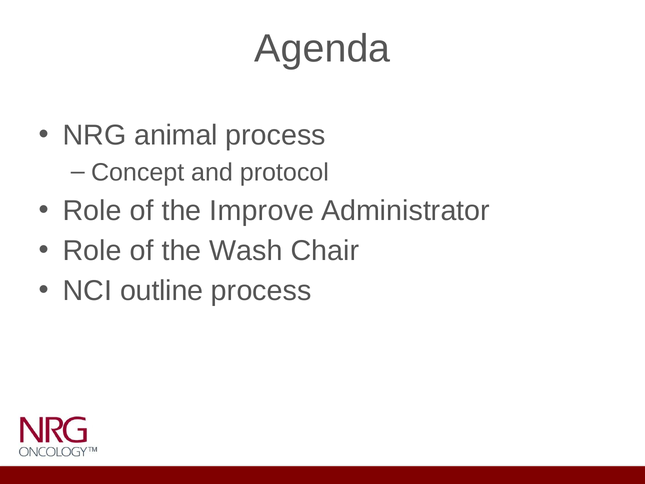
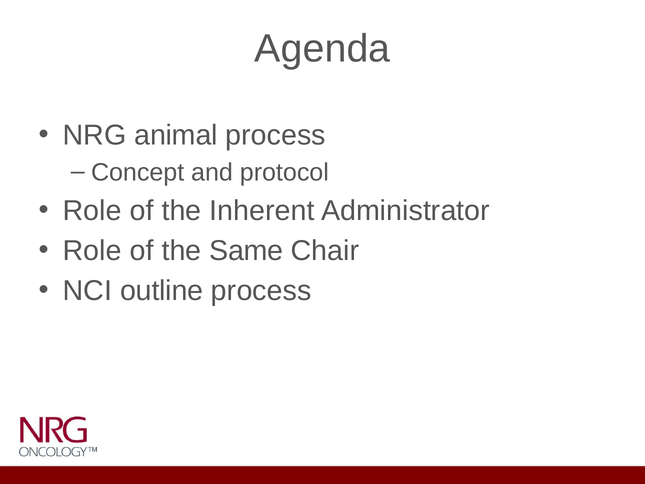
Improve: Improve -> Inherent
Wash: Wash -> Same
